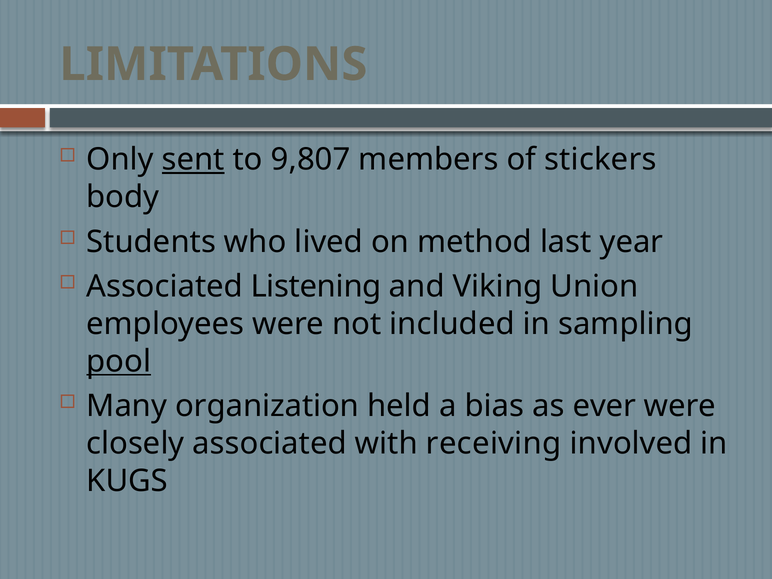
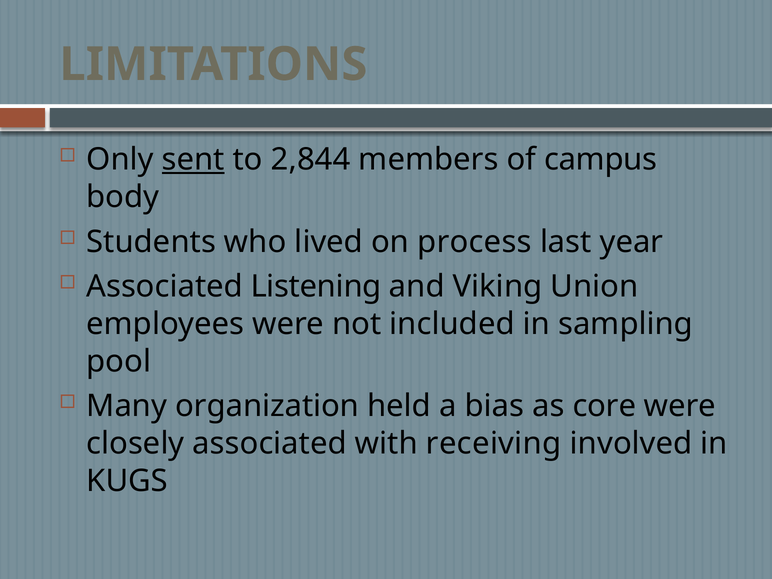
9,807: 9,807 -> 2,844
stickers: stickers -> campus
method: method -> process
pool underline: present -> none
ever: ever -> core
